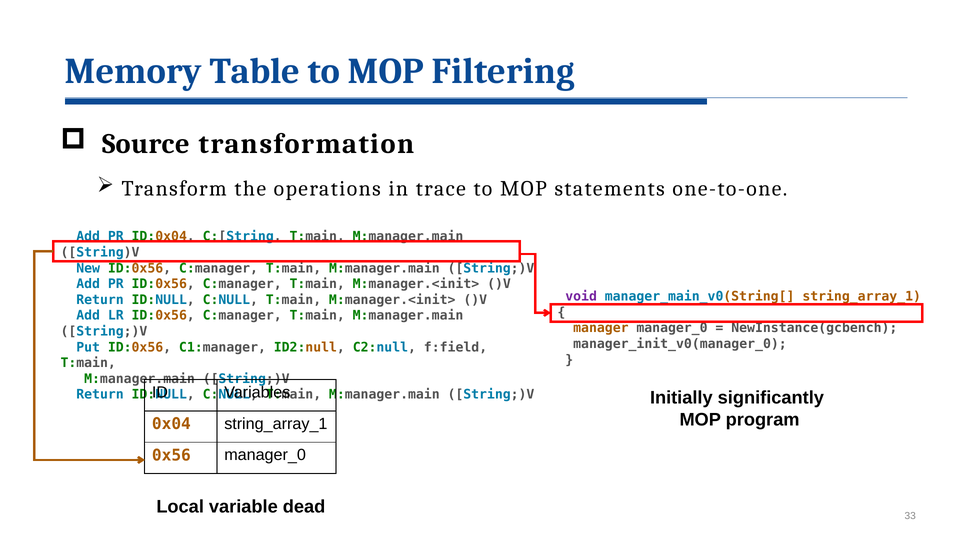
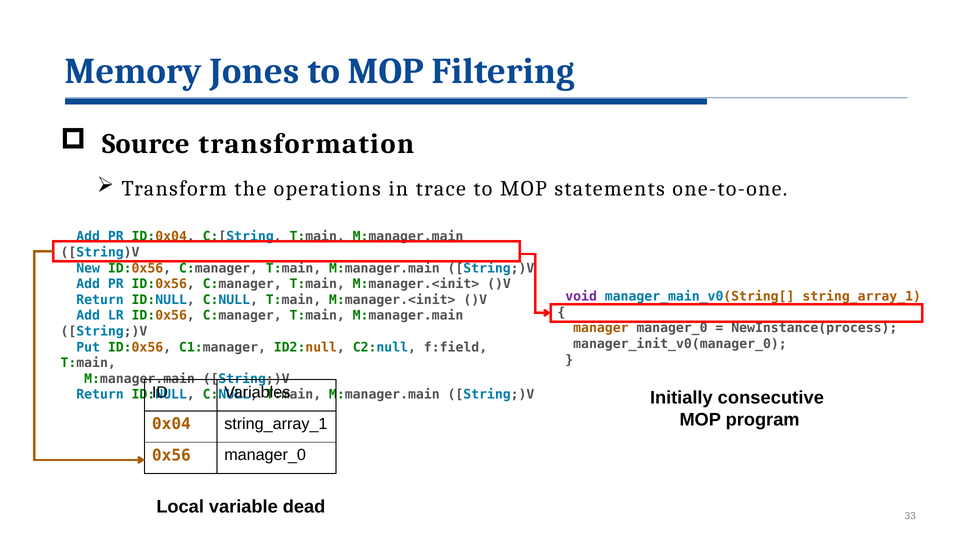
Table: Table -> Jones
NewInstance(gcbench: NewInstance(gcbench -> NewInstance(process
significantly: significantly -> consecutive
